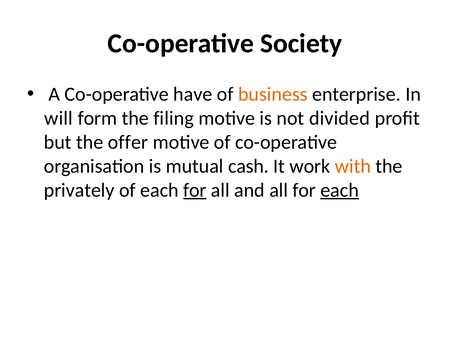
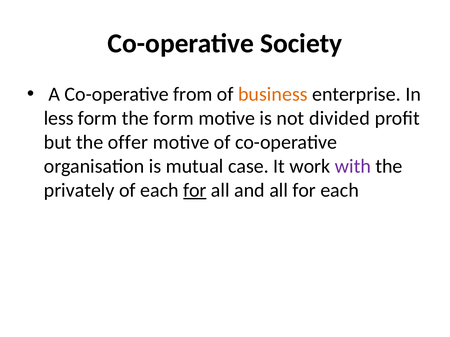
have: have -> from
will: will -> less
the filing: filing -> form
cash: cash -> case
with colour: orange -> purple
each at (340, 190) underline: present -> none
